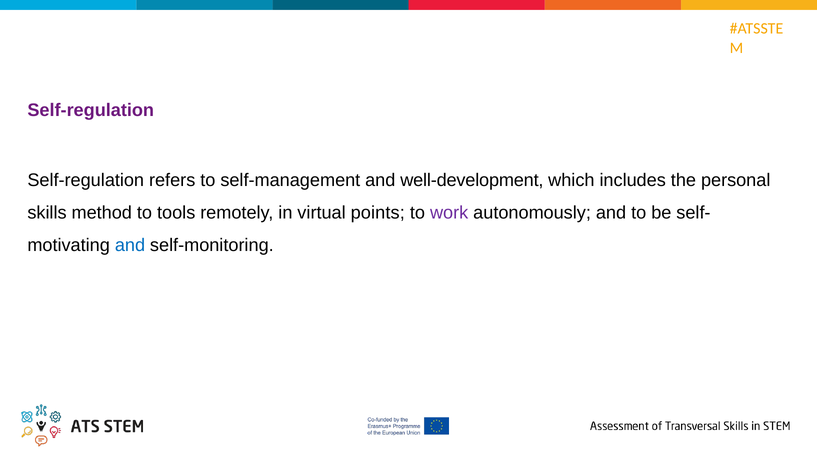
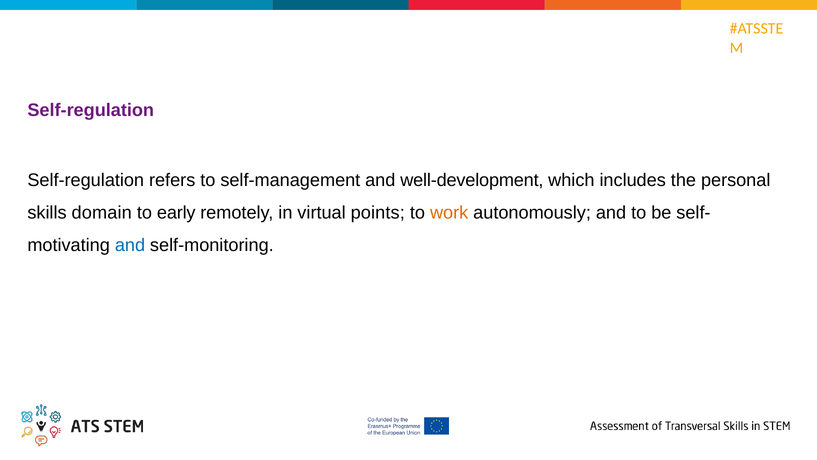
method: method -> domain
tools: tools -> early
work colour: purple -> orange
